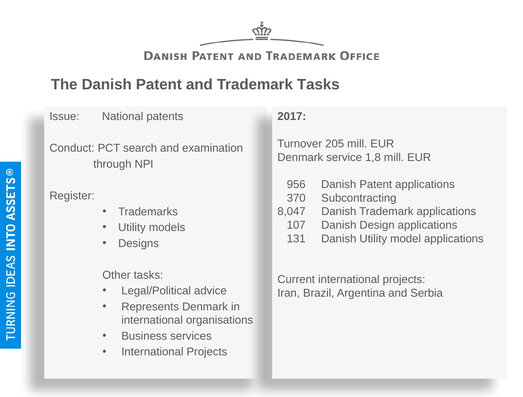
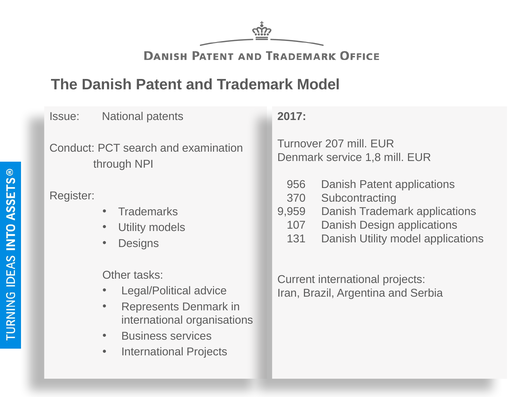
Trademark Tasks: Tasks -> Model
205: 205 -> 207
8,047: 8,047 -> 9,959
